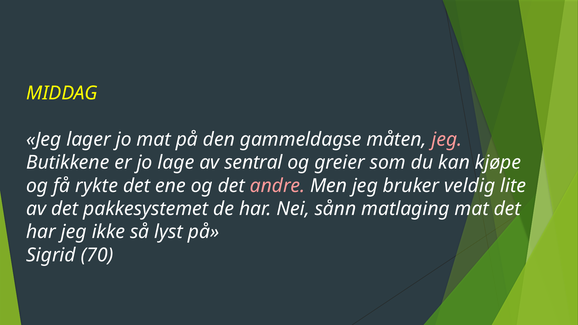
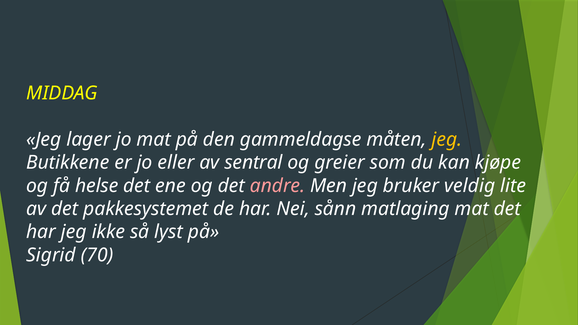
jeg at (447, 139) colour: pink -> yellow
lage: lage -> eller
rykte: rykte -> helse
